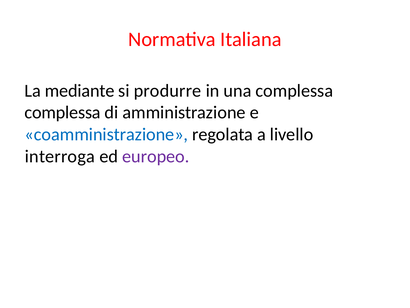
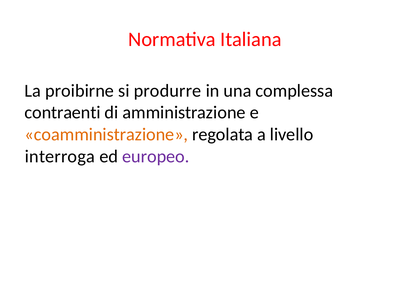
mediante: mediante -> proibirne
complessa at (63, 112): complessa -> contraenti
coamministrazione colour: blue -> orange
